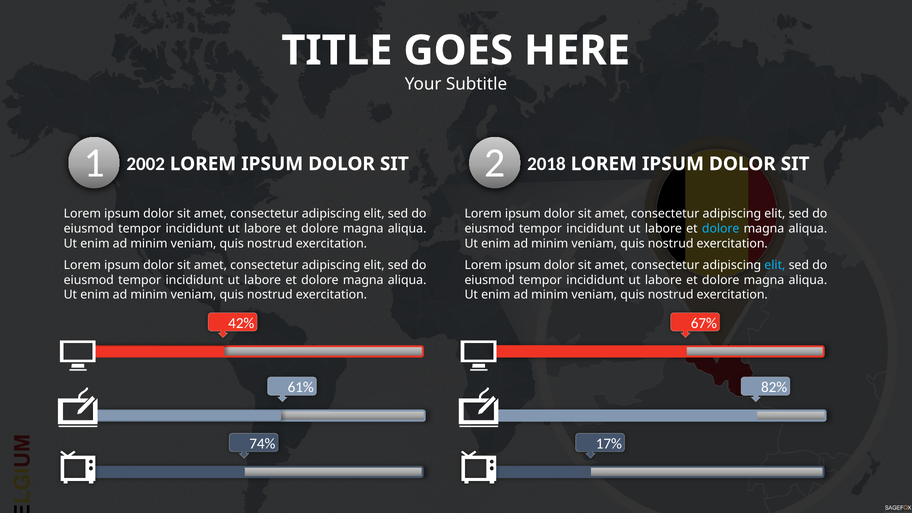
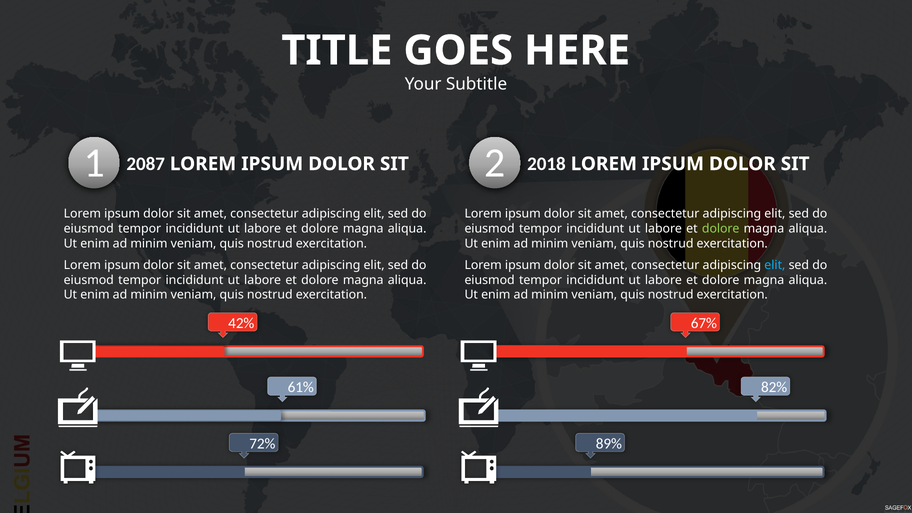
2002: 2002 -> 2087
dolore at (721, 229) colour: light blue -> light green
74%: 74% -> 72%
17%: 17% -> 89%
